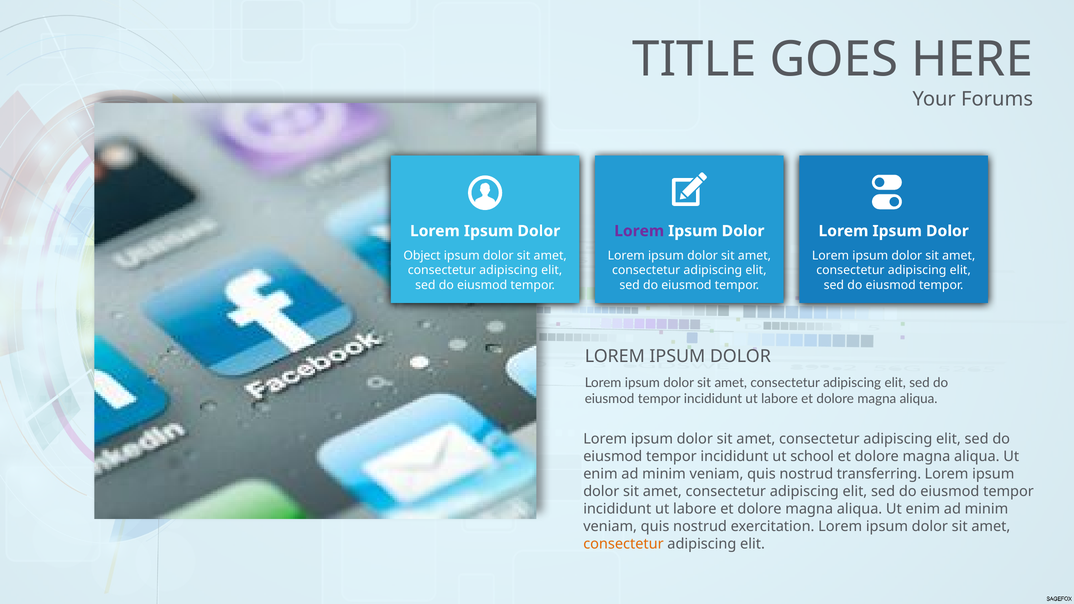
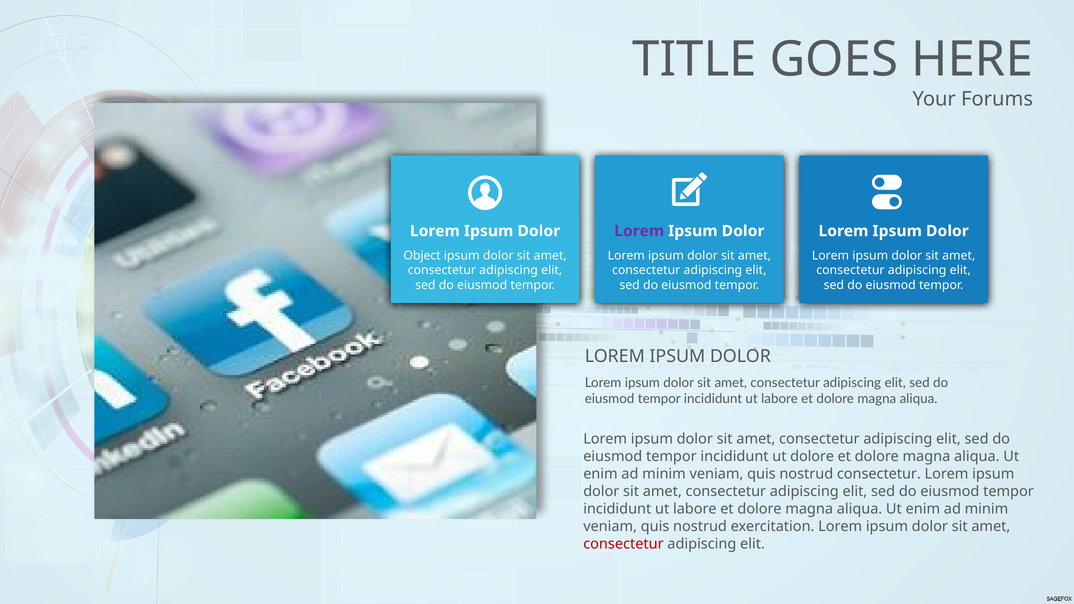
ut school: school -> dolore
nostrud transferring: transferring -> consectetur
consectetur at (623, 544) colour: orange -> red
